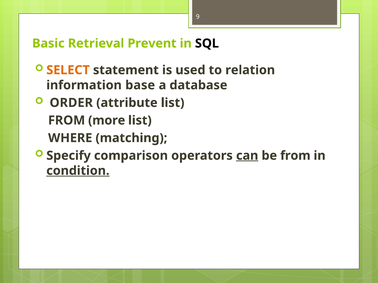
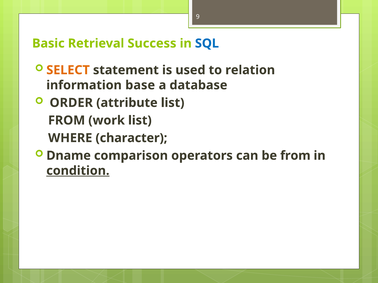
Prevent: Prevent -> Success
SQL colour: black -> blue
more: more -> work
matching: matching -> character
Specify: Specify -> Dname
can underline: present -> none
